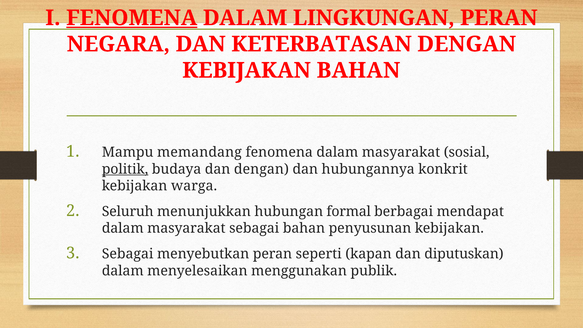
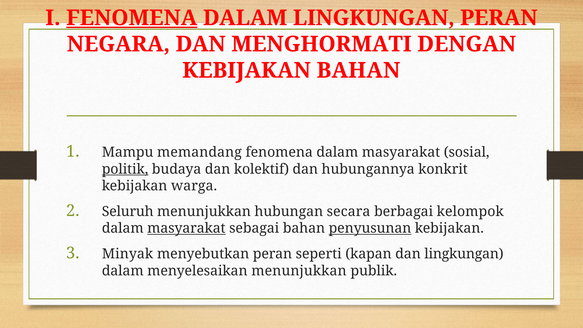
KETERBATASAN: KETERBATASAN -> MENGHORMATI
dan dengan: dengan -> kolektif
formal: formal -> secara
mendapat: mendapat -> kelompok
masyarakat at (186, 228) underline: none -> present
penyusunan underline: none -> present
Sebagai at (128, 254): Sebagai -> Minyak
dan diputuskan: diputuskan -> lingkungan
menyelesaikan menggunakan: menggunakan -> menunjukkan
